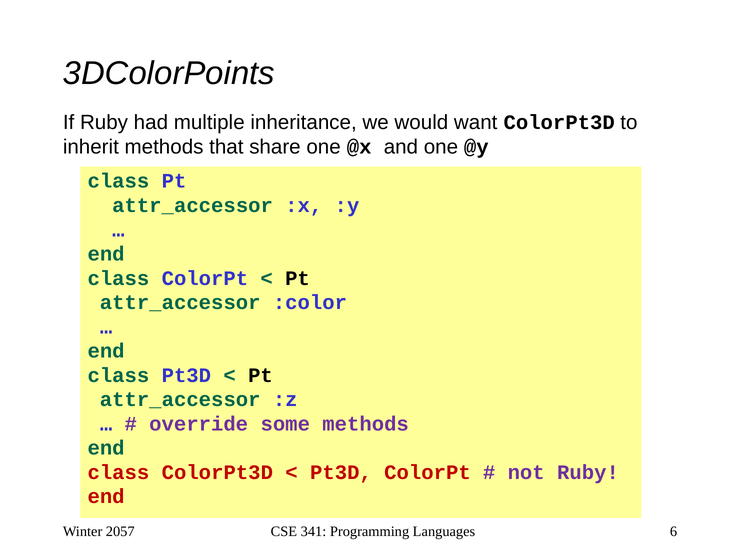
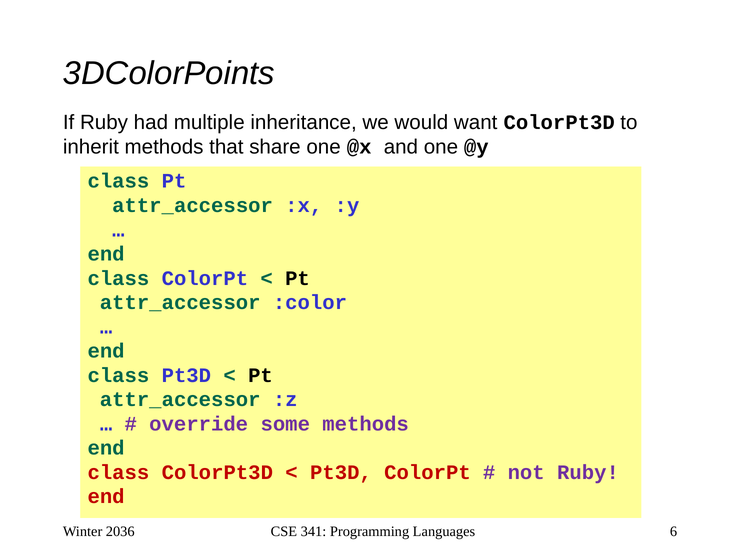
2057: 2057 -> 2036
